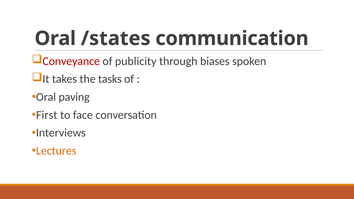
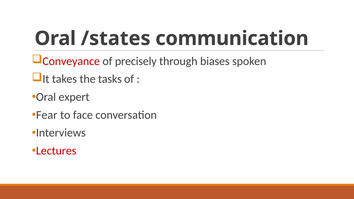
publicity: publicity -> precisely
paving: paving -> expert
First: First -> Fear
Lectures colour: orange -> red
